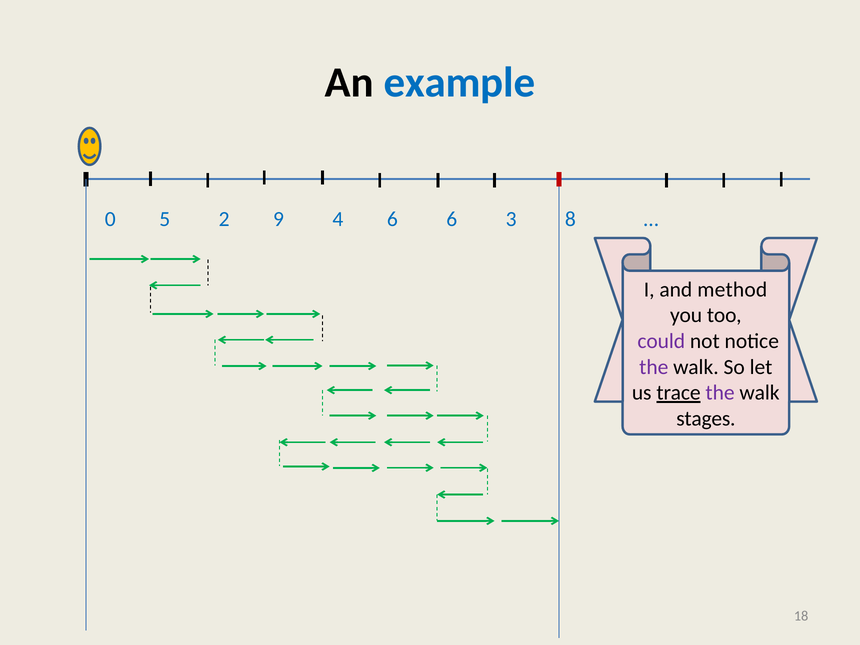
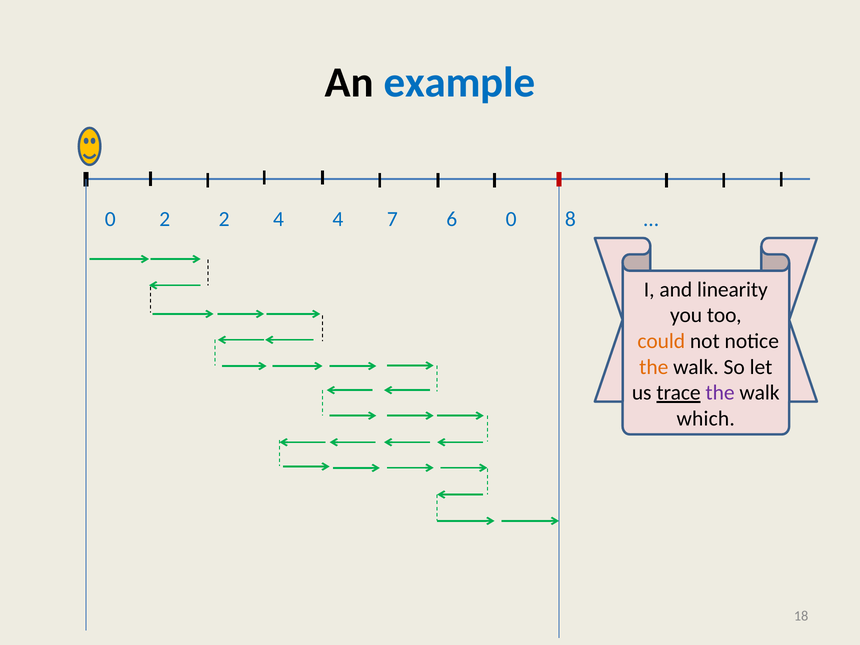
0 5: 5 -> 2
2 9: 9 -> 4
4 6: 6 -> 7
6 3: 3 -> 0
method: method -> linearity
could colour: purple -> orange
the at (654, 367) colour: purple -> orange
stages: stages -> which
